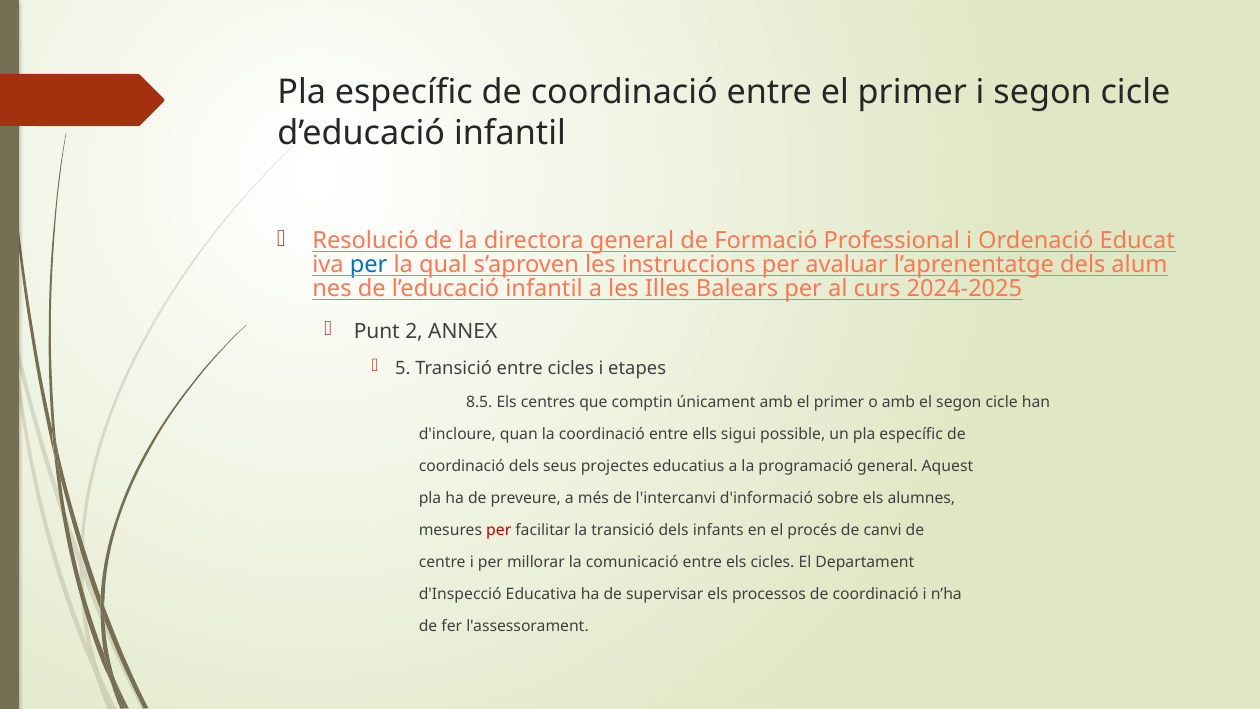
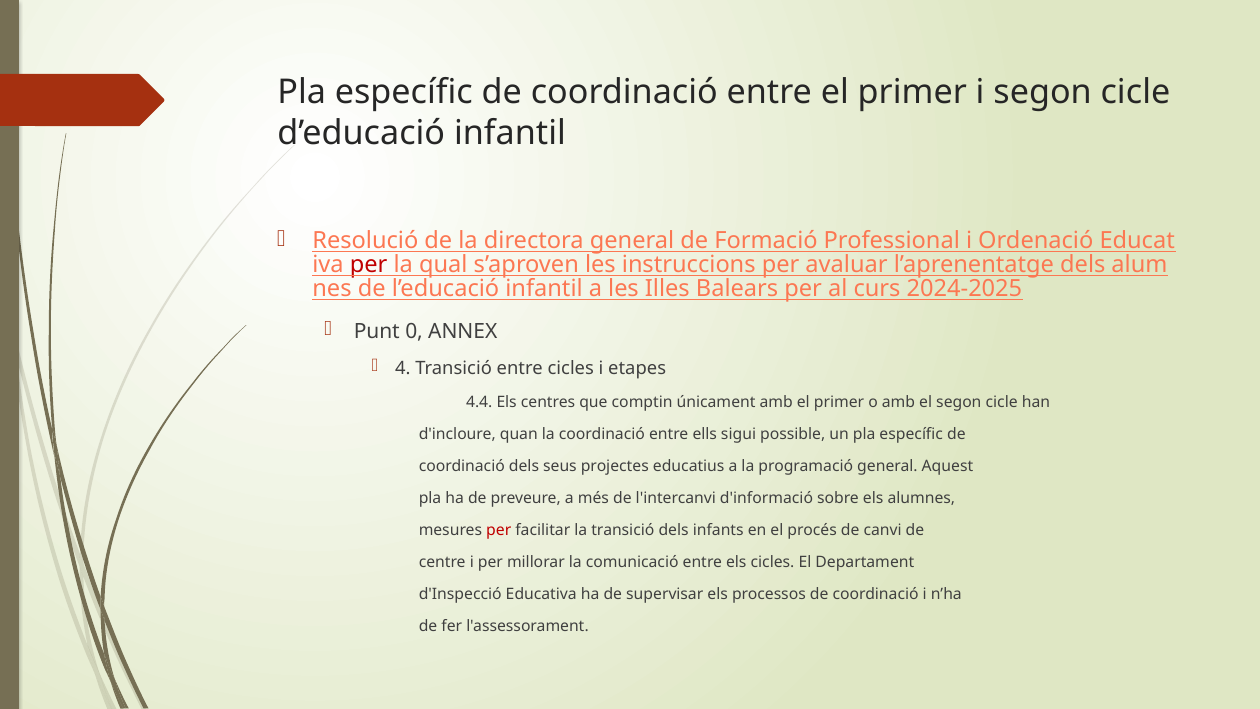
per at (369, 265) colour: blue -> red
2: 2 -> 0
5: 5 -> 4
8.5: 8.5 -> 4.4
